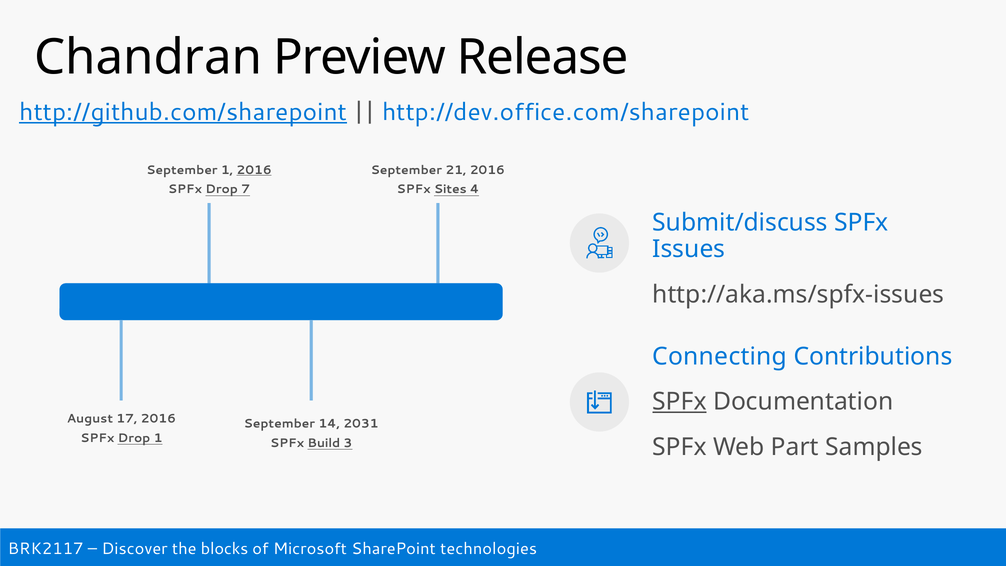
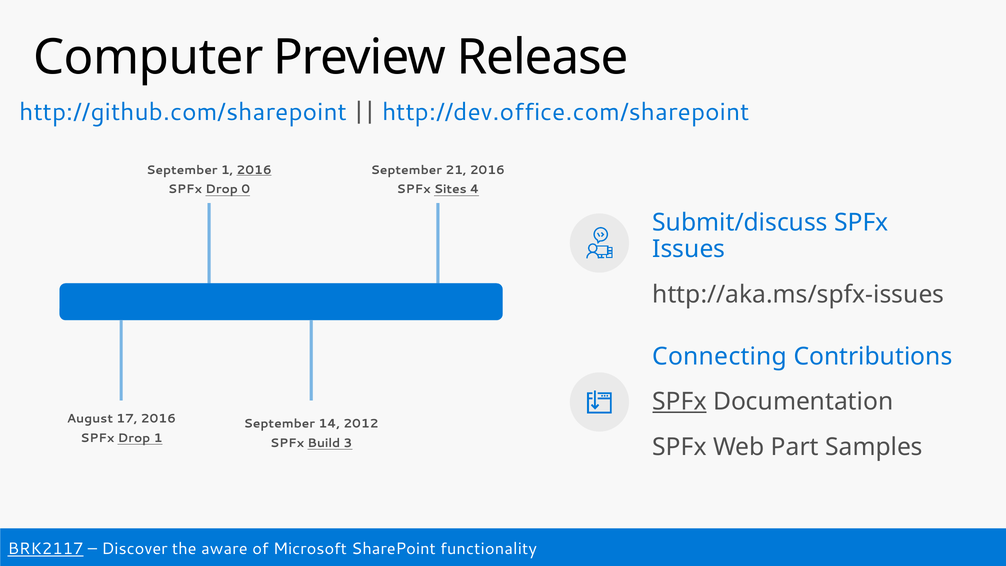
Chandran: Chandran -> Computer
http://github.com/sharepoint underline: present -> none
7: 7 -> 0
2031: 2031 -> 2012
BRK2117 underline: none -> present
blocks: blocks -> aware
technologies: technologies -> functionality
